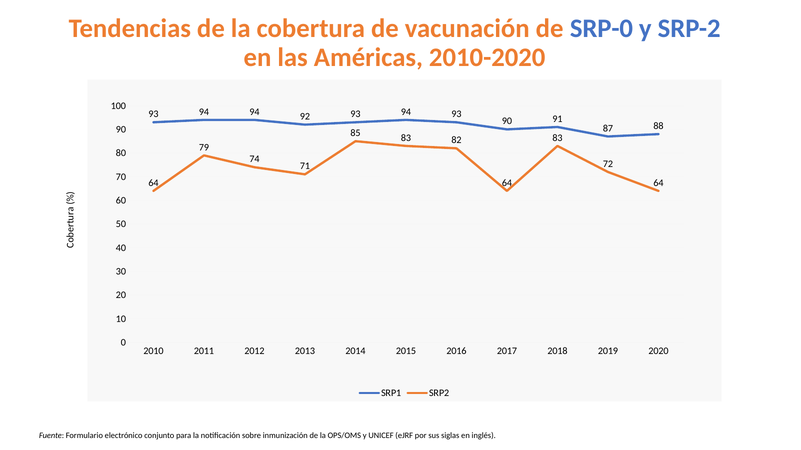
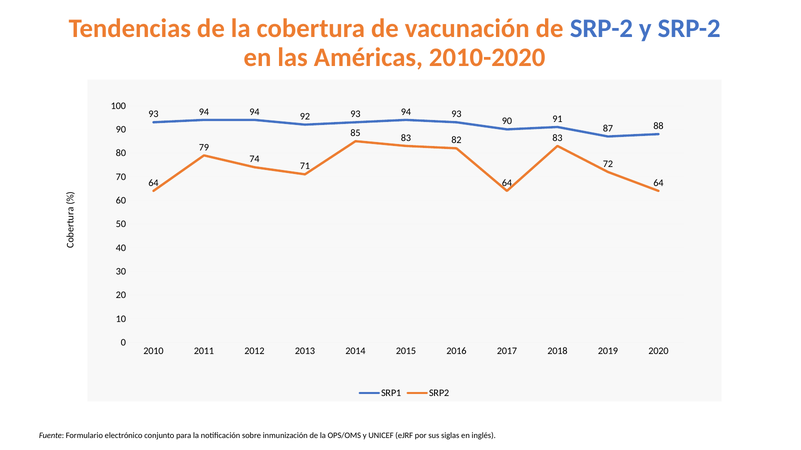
de SRP-0: SRP-0 -> SRP-2
